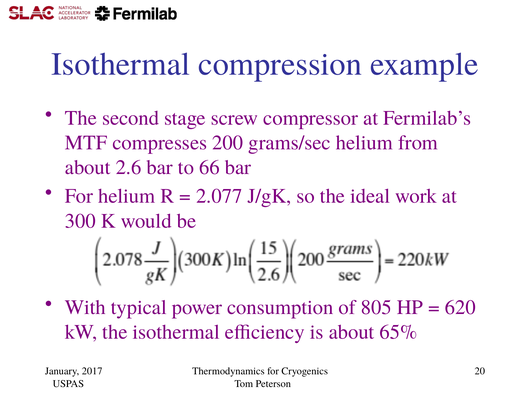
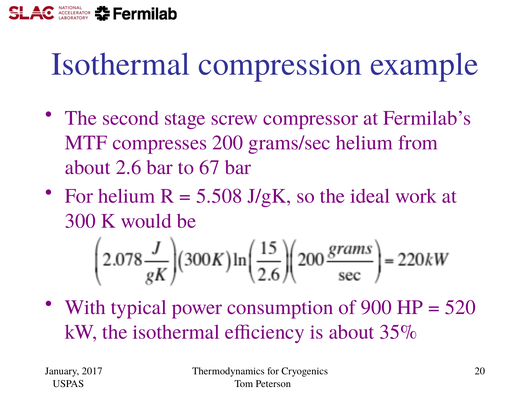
66: 66 -> 67
2.077: 2.077 -> 5.508
805: 805 -> 900
620: 620 -> 520
65%: 65% -> 35%
